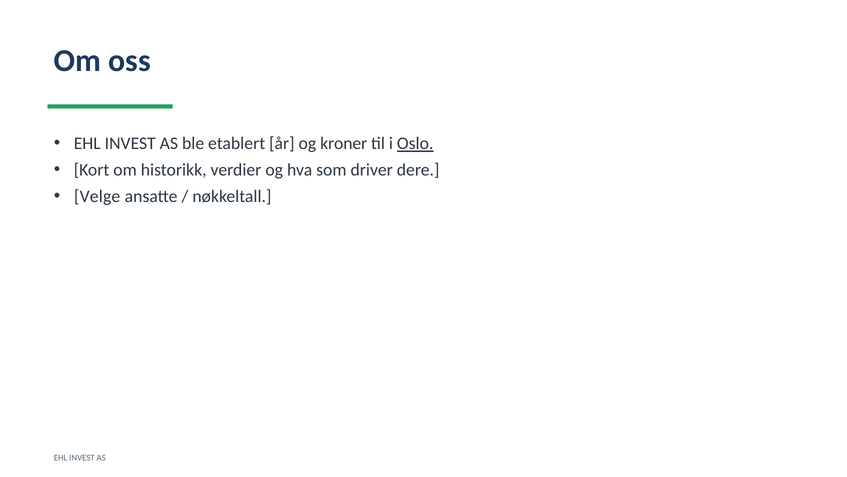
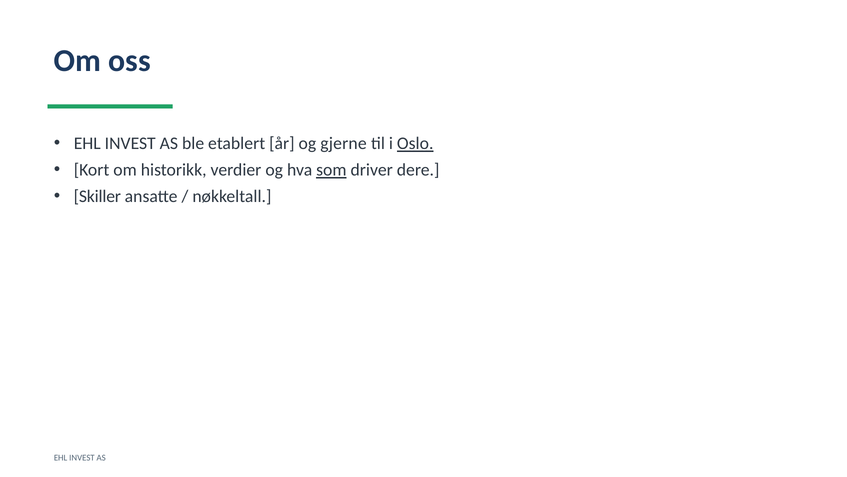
kroner: kroner -> gjerne
som underline: none -> present
Velge: Velge -> Skiller
